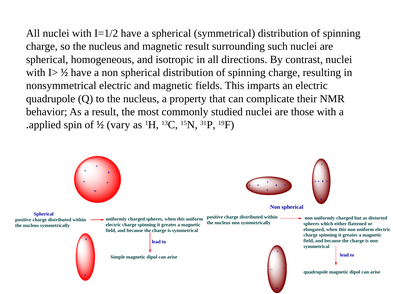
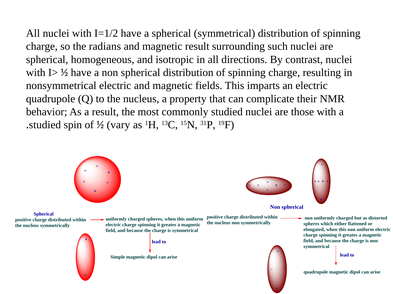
so the nucleus: nucleus -> radians
applied at (45, 125): applied -> studied
